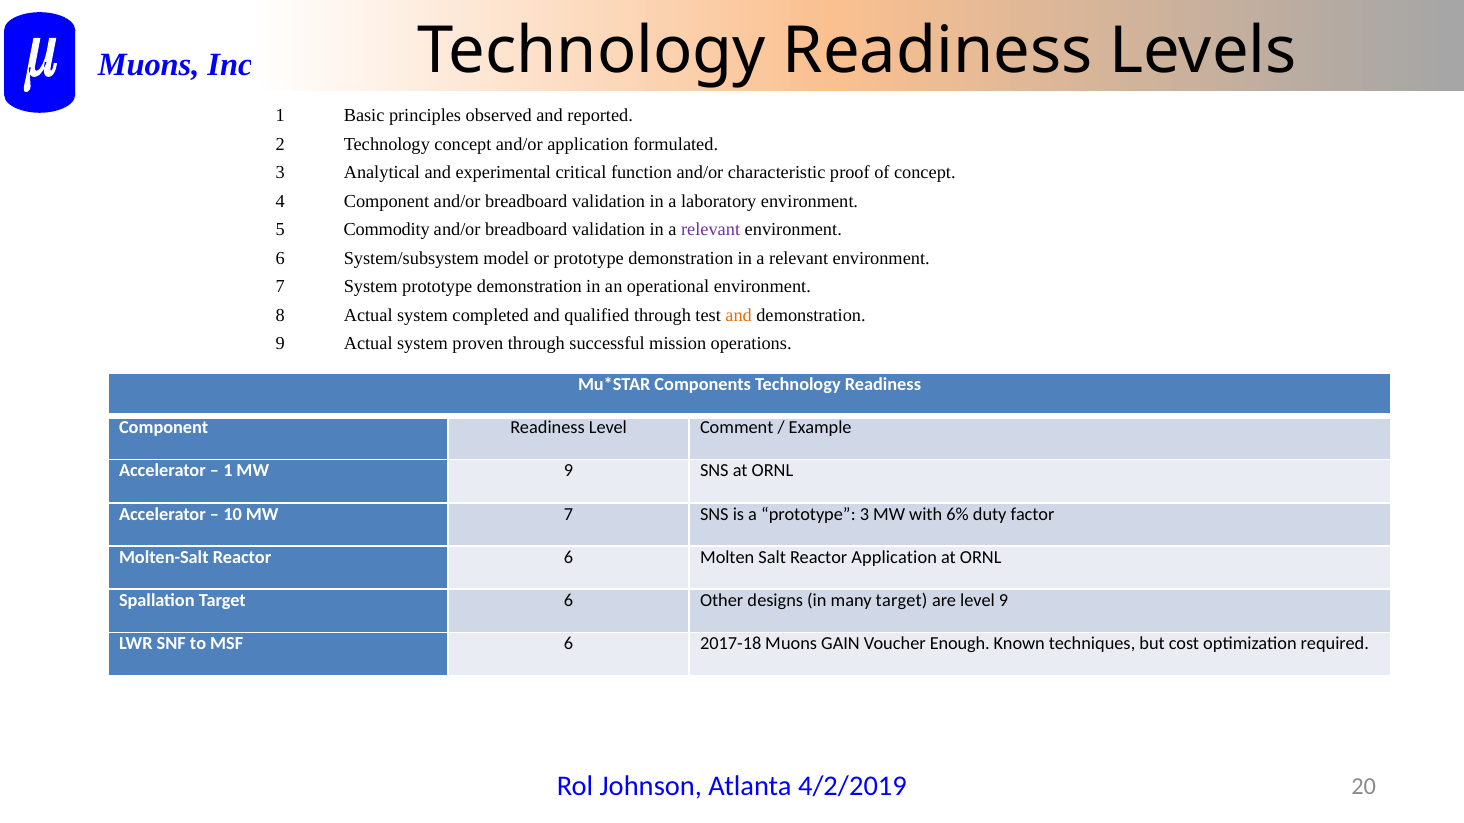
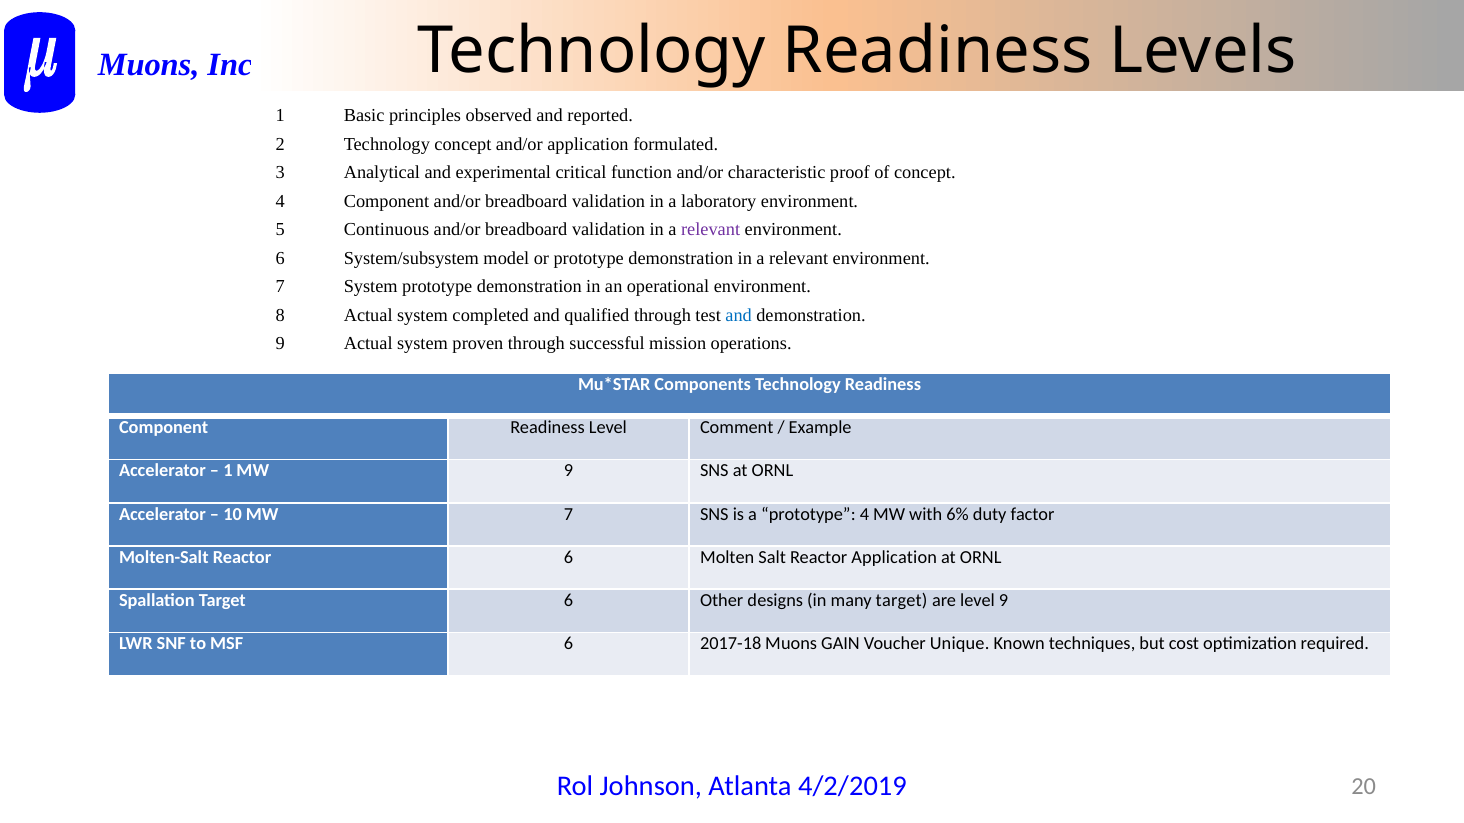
Commodity: Commodity -> Continuous
and at (739, 315) colour: orange -> blue
prototype 3: 3 -> 4
Enough: Enough -> Unique
